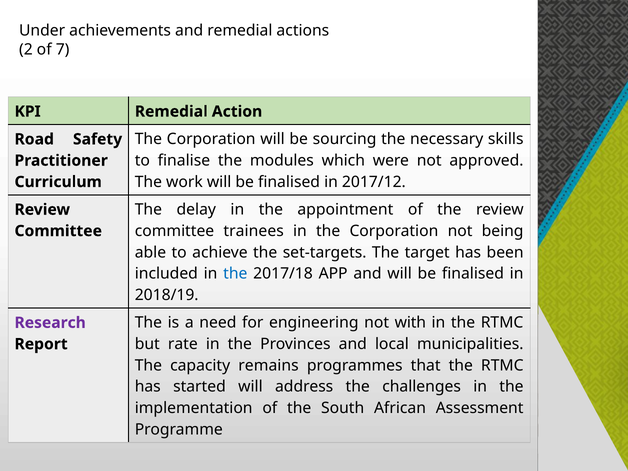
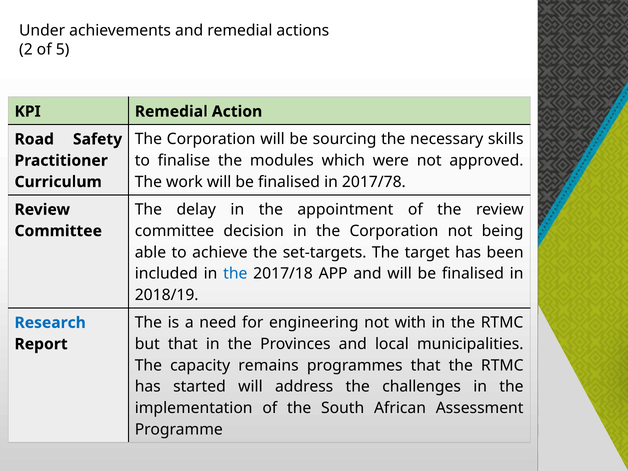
7: 7 -> 5
2017/12: 2017/12 -> 2017/78
trainees: trainees -> decision
Research colour: purple -> blue
but rate: rate -> that
